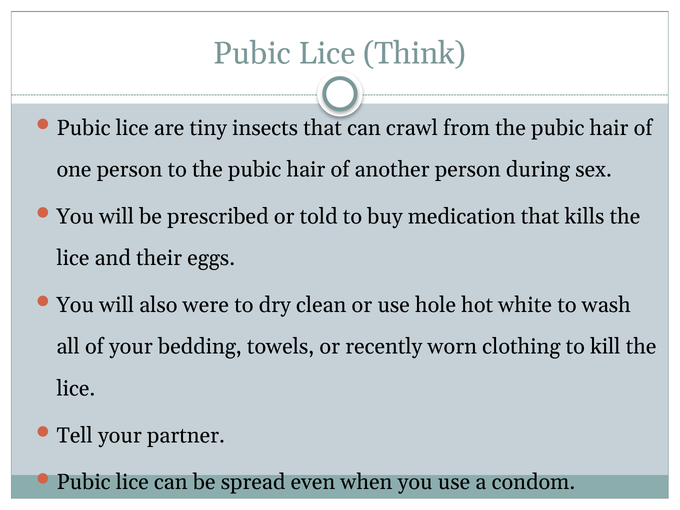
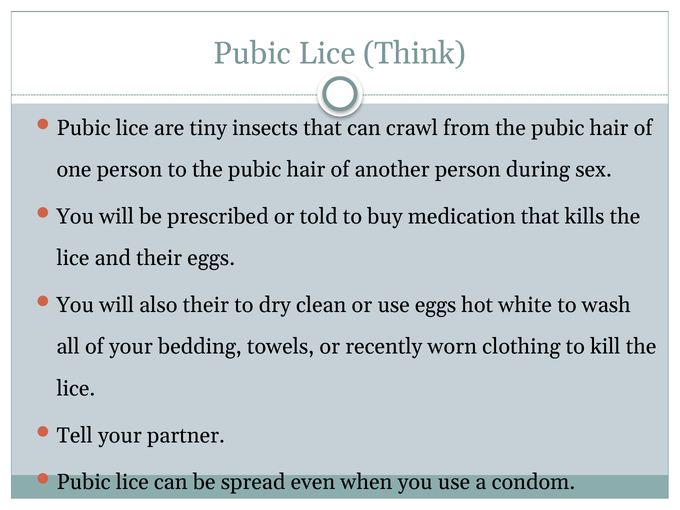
also were: were -> their
use hole: hole -> eggs
